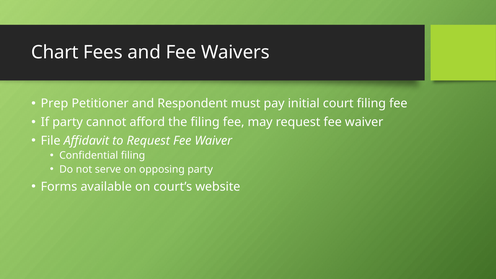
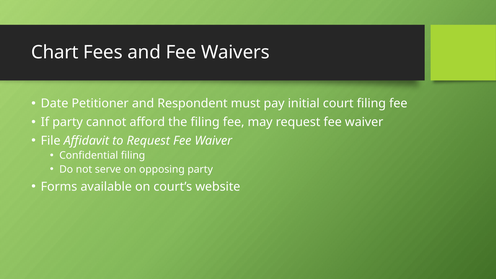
Prep: Prep -> Date
